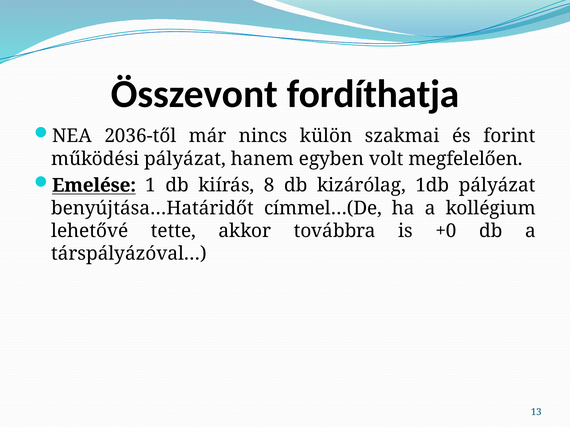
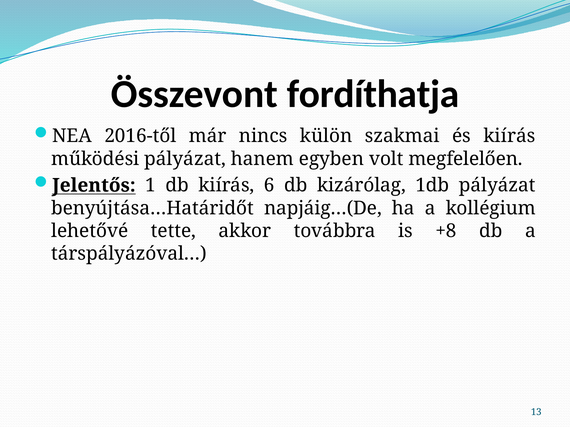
2036-től: 2036-től -> 2016-től
és forint: forint -> kiírás
Emelése: Emelése -> Jelentős
8: 8 -> 6
címmel…(De: címmel…(De -> napjáig…(De
+0: +0 -> +8
